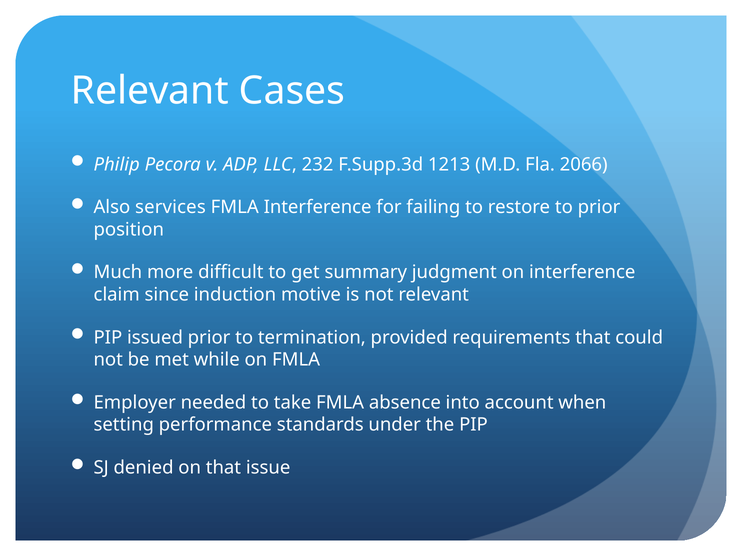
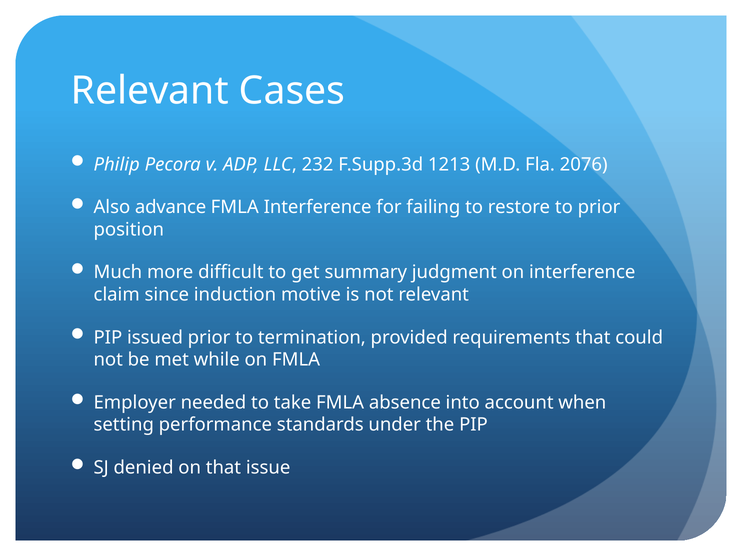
2066: 2066 -> 2076
services: services -> advance
